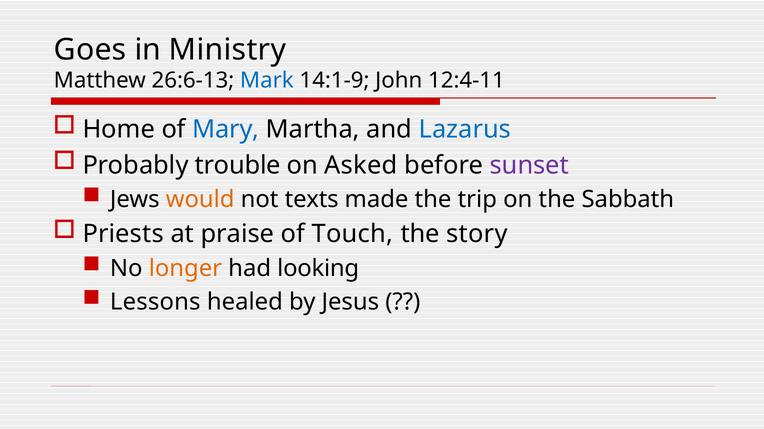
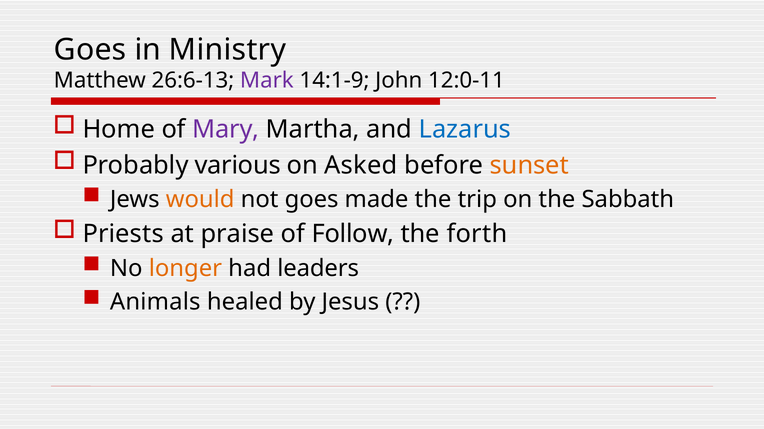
Mark colour: blue -> purple
12:4-11: 12:4-11 -> 12:0-11
Mary colour: blue -> purple
trouble: trouble -> various
sunset colour: purple -> orange
not texts: texts -> goes
Touch: Touch -> Follow
story: story -> forth
looking: looking -> leaders
Lessons: Lessons -> Animals
